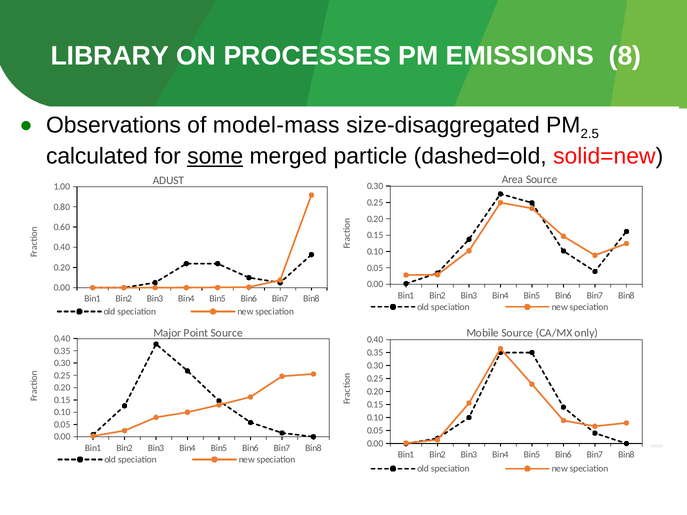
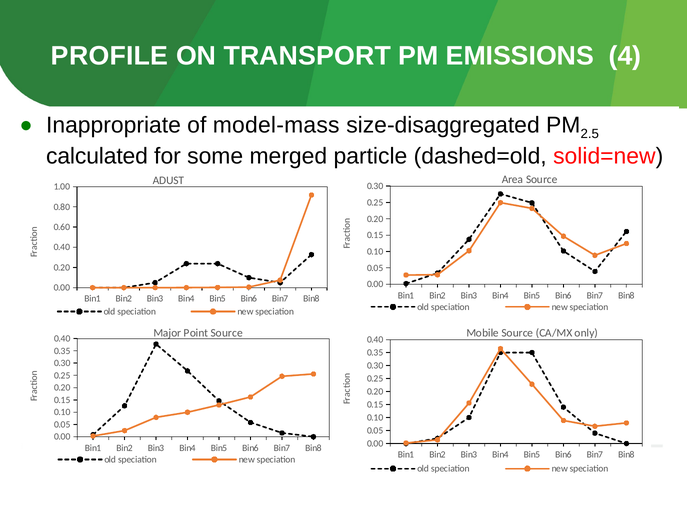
LIBRARY: LIBRARY -> PROFILE
PROCESSES: PROCESSES -> TRANSPORT
8: 8 -> 4
Observations: Observations -> Inappropriate
some underline: present -> none
